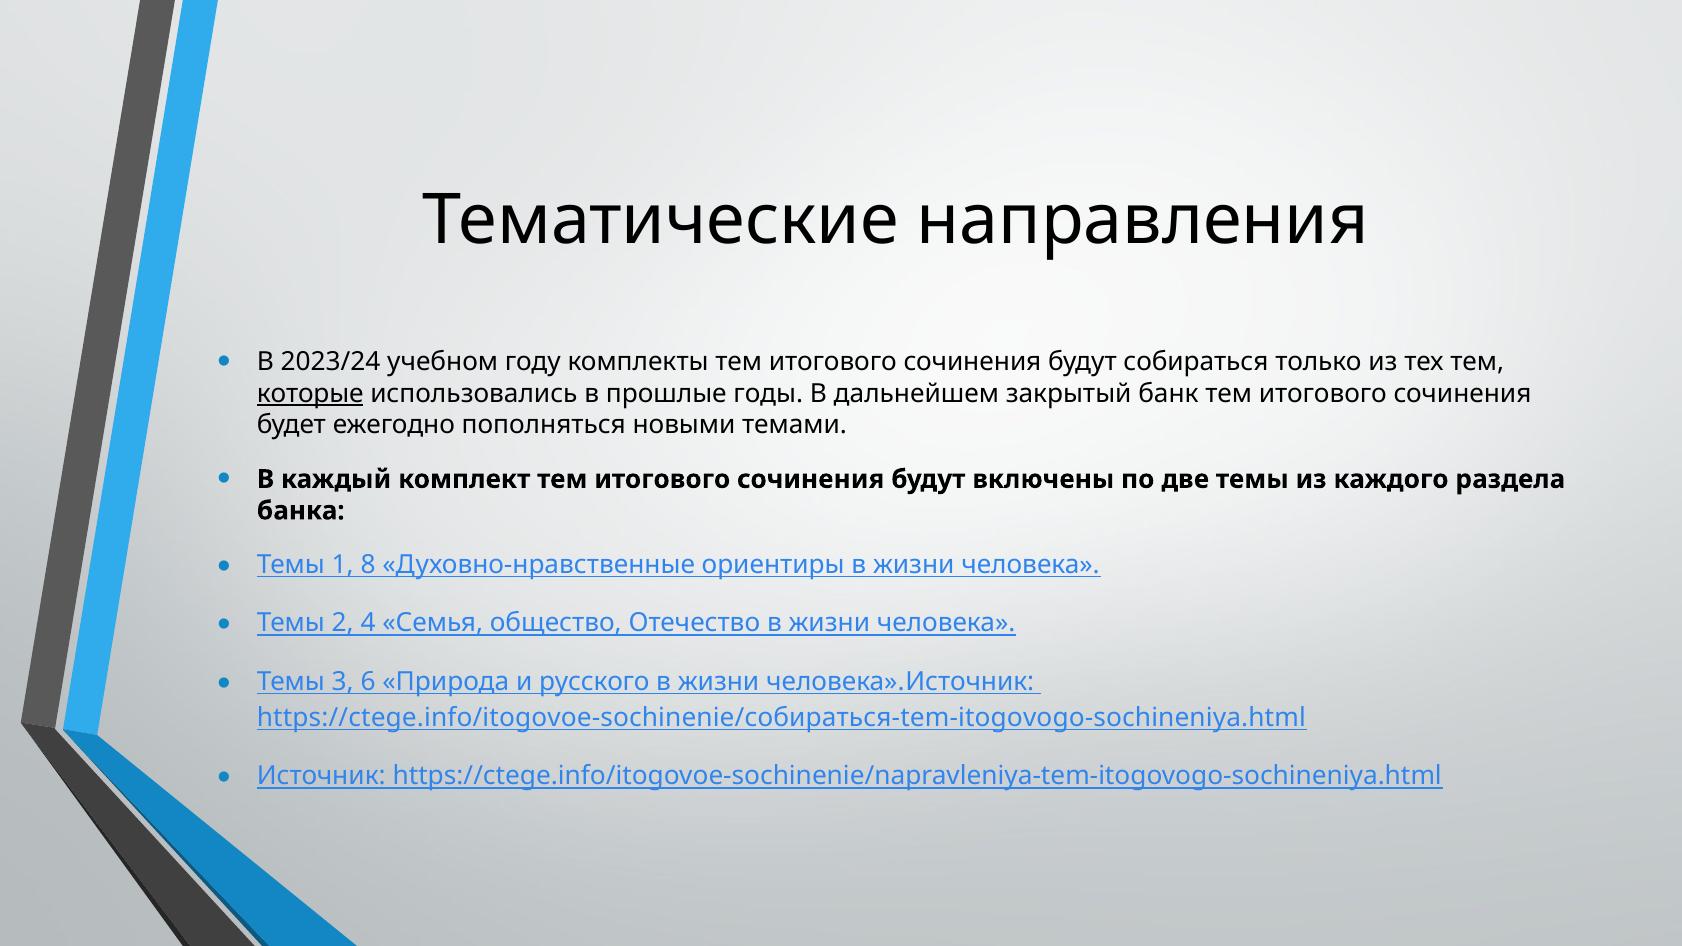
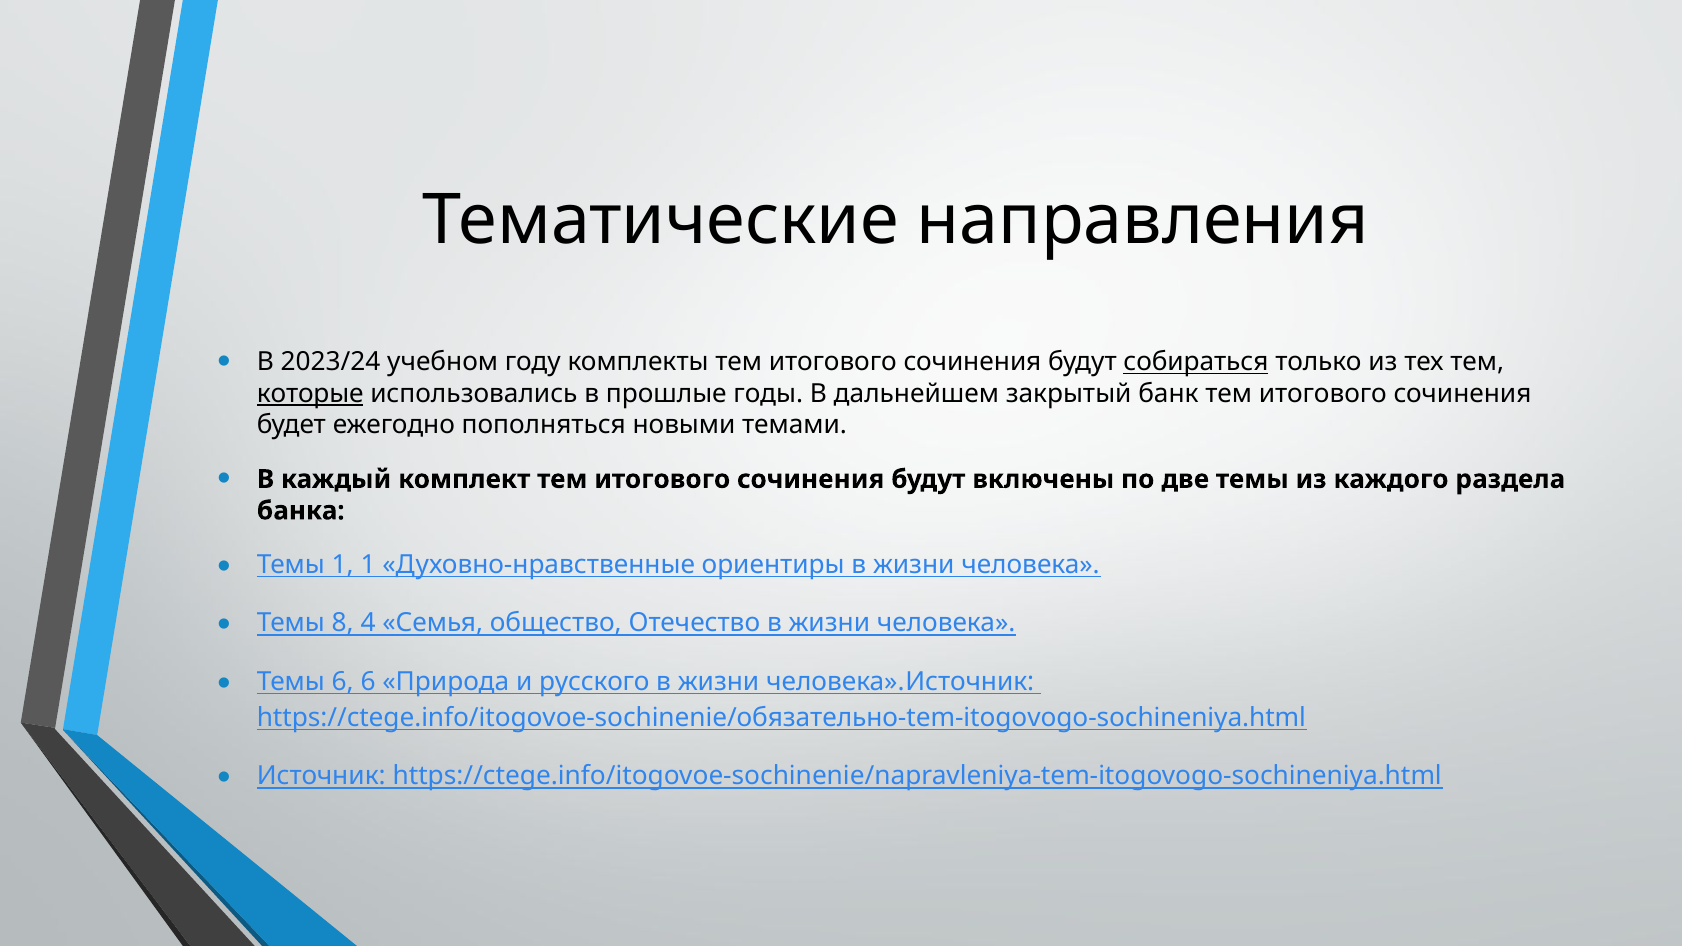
собираться underline: none -> present
1 8: 8 -> 1
2: 2 -> 8
Темы 3: 3 -> 6
https://ctege.info/itogovoe-sochinenie/собираться-tem-itogovogo-sochineniya.html: https://ctege.info/itogovoe-sochinenie/собираться-tem-itogovogo-sochineniya.html -> https://ctege.info/itogovoe-sochinenie/обязательно-tem-itogovogo-sochineniya.html
